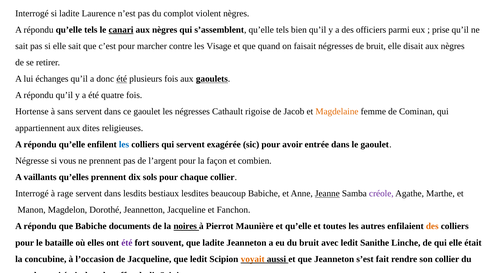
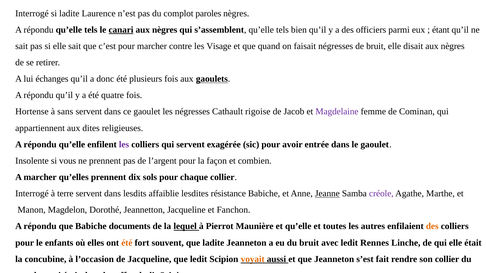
violent: violent -> paroles
prise: prise -> étant
été at (122, 79) underline: present -> none
Magdelaine colour: orange -> purple
les at (124, 145) colour: blue -> purple
Négresse: Négresse -> Insolente
A vaillants: vaillants -> marcher
rage: rage -> terre
bestiaux: bestiaux -> affaiblie
beaucoup: beaucoup -> résistance
noires: noires -> lequel
bataille: bataille -> enfants
été at (127, 243) colour: purple -> orange
Sanithe: Sanithe -> Rennes
